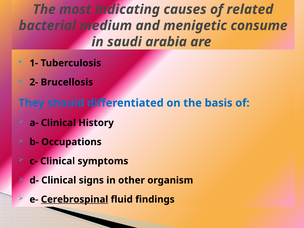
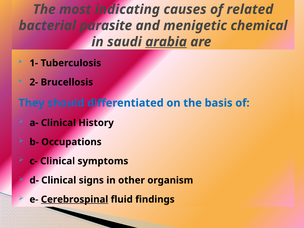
medium: medium -> parasite
consume: consume -> chemical
arabia underline: none -> present
